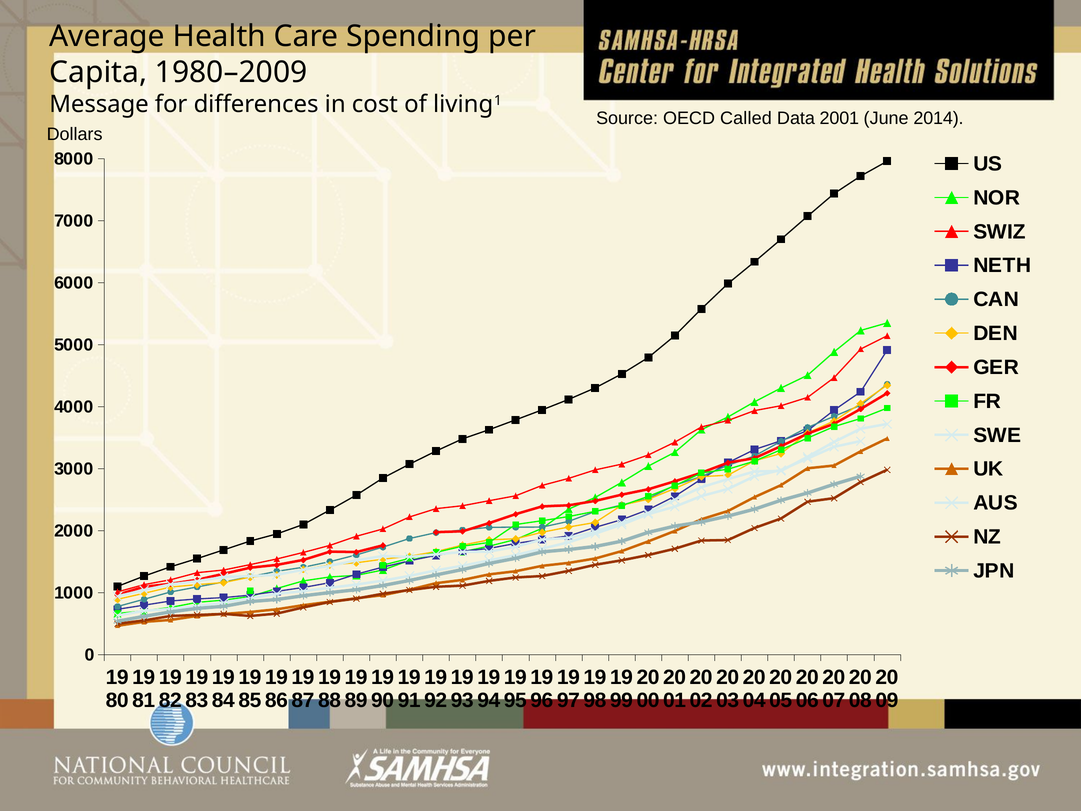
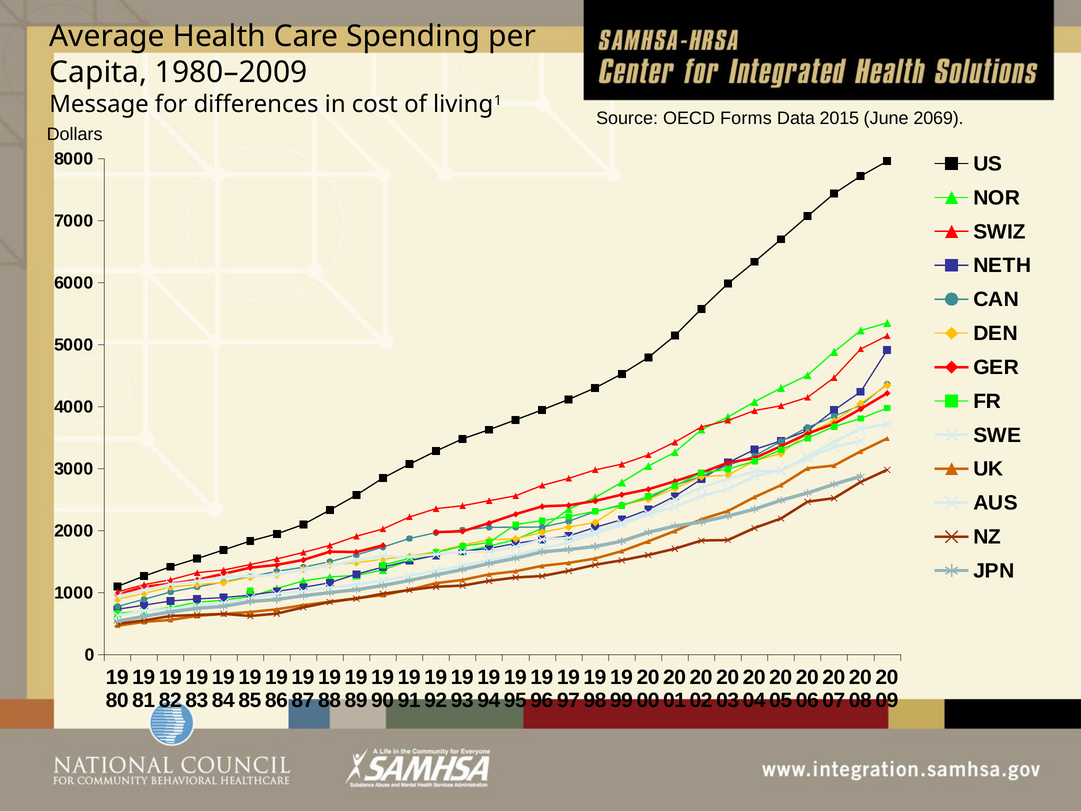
Called: Called -> Forms
2001: 2001 -> 2015
2014: 2014 -> 2069
